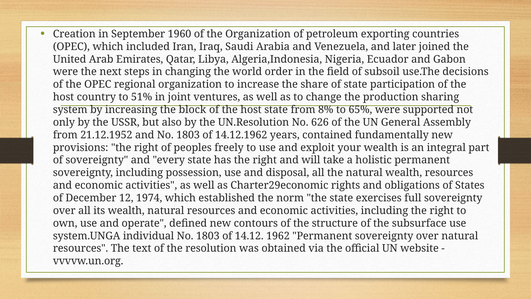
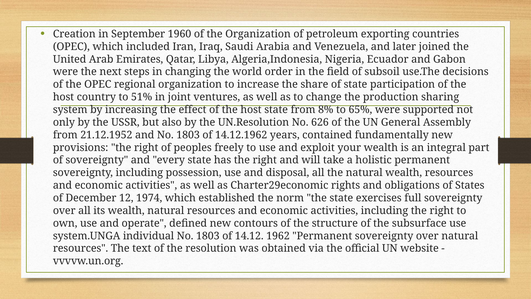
block: block -> effect
